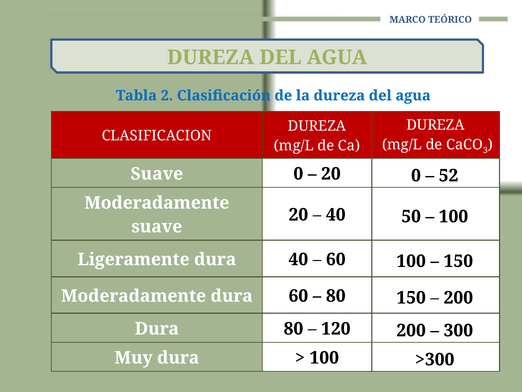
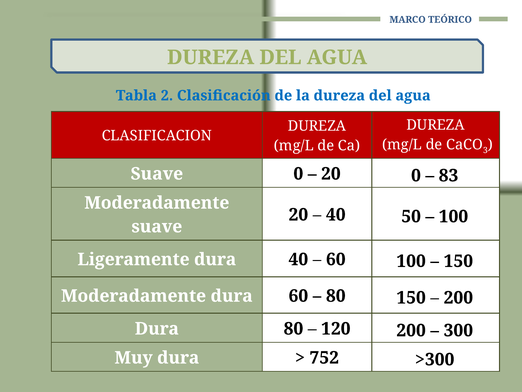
52: 52 -> 83
100 at (324, 357): 100 -> 752
